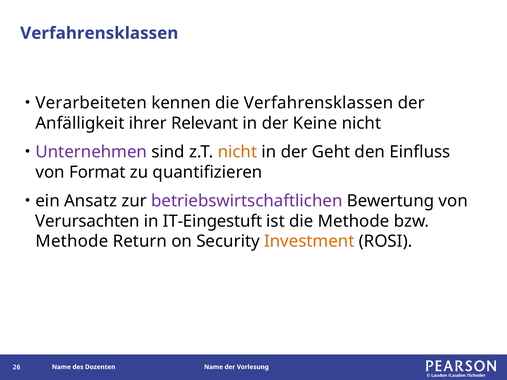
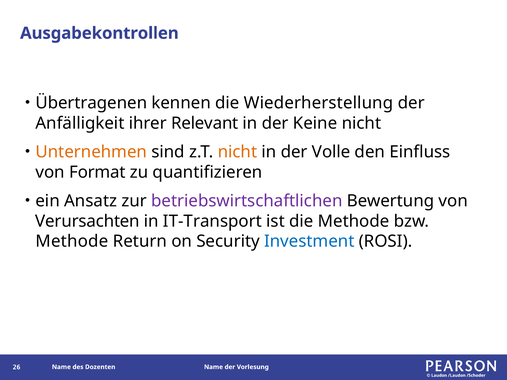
Verfahrensklassen at (99, 33): Verfahrensklassen -> Ausgabekontrollen
Verarbeiteten: Verarbeiteten -> Übertragenen
die Verfahrensklassen: Verfahrensklassen -> Wiederherstellung
Unternehmen colour: purple -> orange
Geht: Geht -> Volle
IT-Eingestuft: IT-Eingestuft -> IT-Transport
Investment colour: orange -> blue
